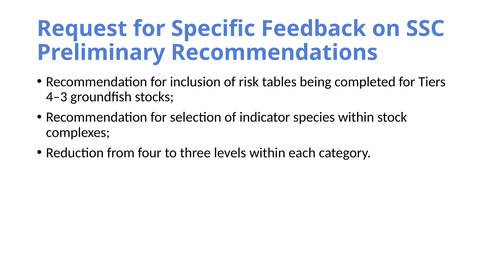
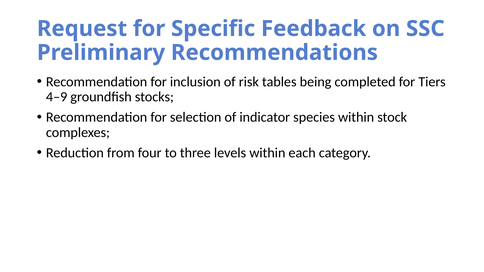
4–3: 4–3 -> 4–9
